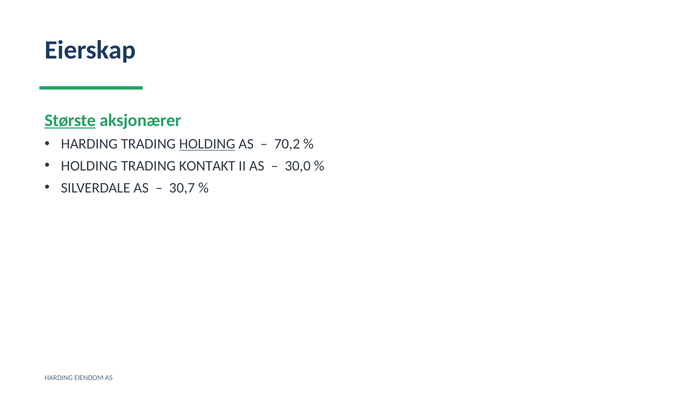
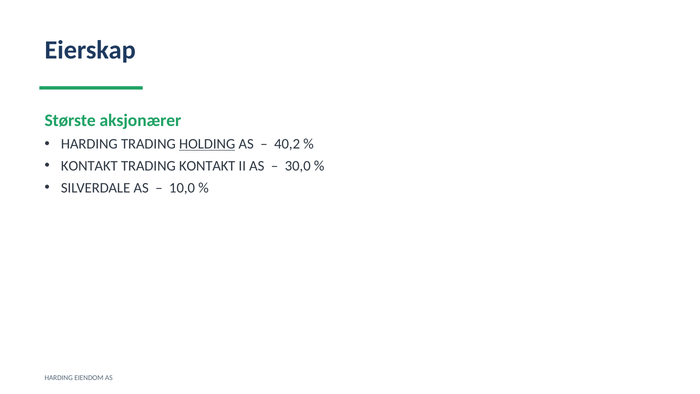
Største underline: present -> none
70,2: 70,2 -> 40,2
HOLDING at (89, 166): HOLDING -> KONTAKT
30,7: 30,7 -> 10,0
